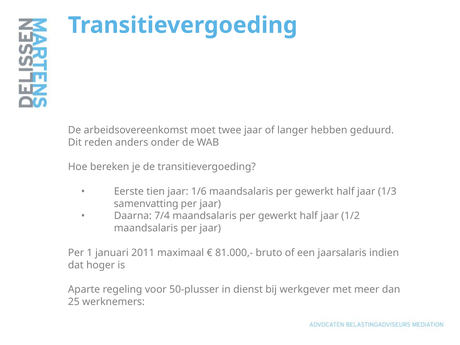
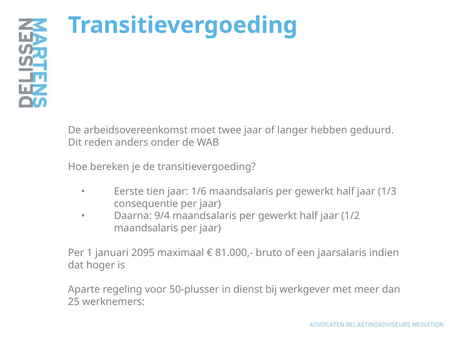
samenvatting: samenvatting -> consequentie
7/4: 7/4 -> 9/4
2011: 2011 -> 2095
